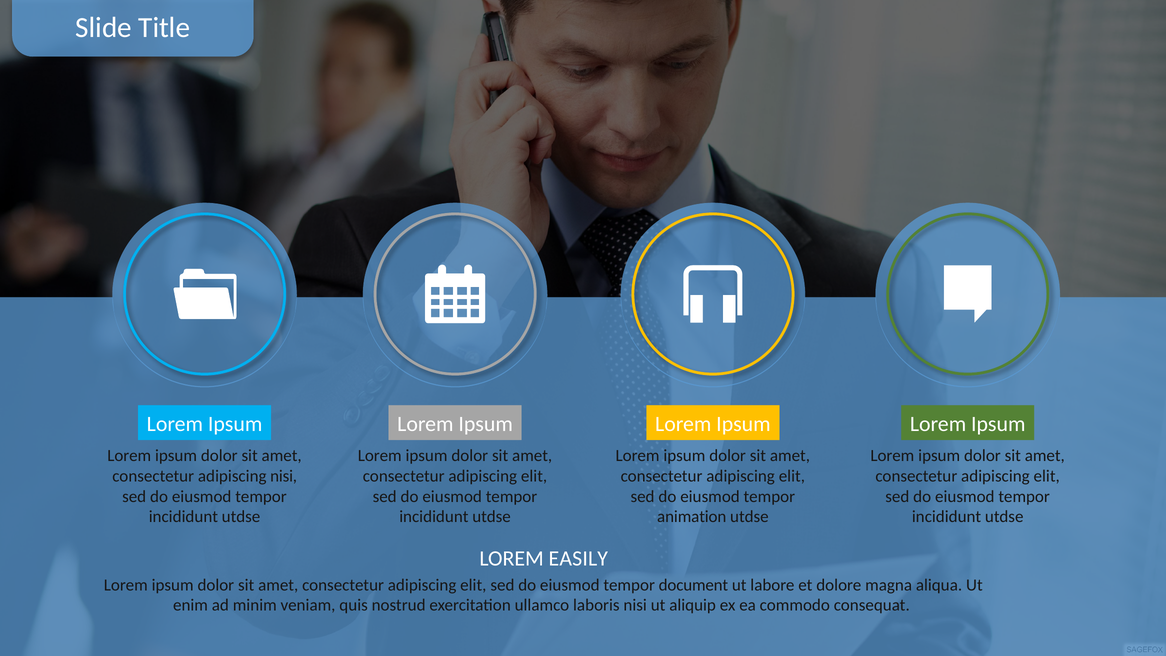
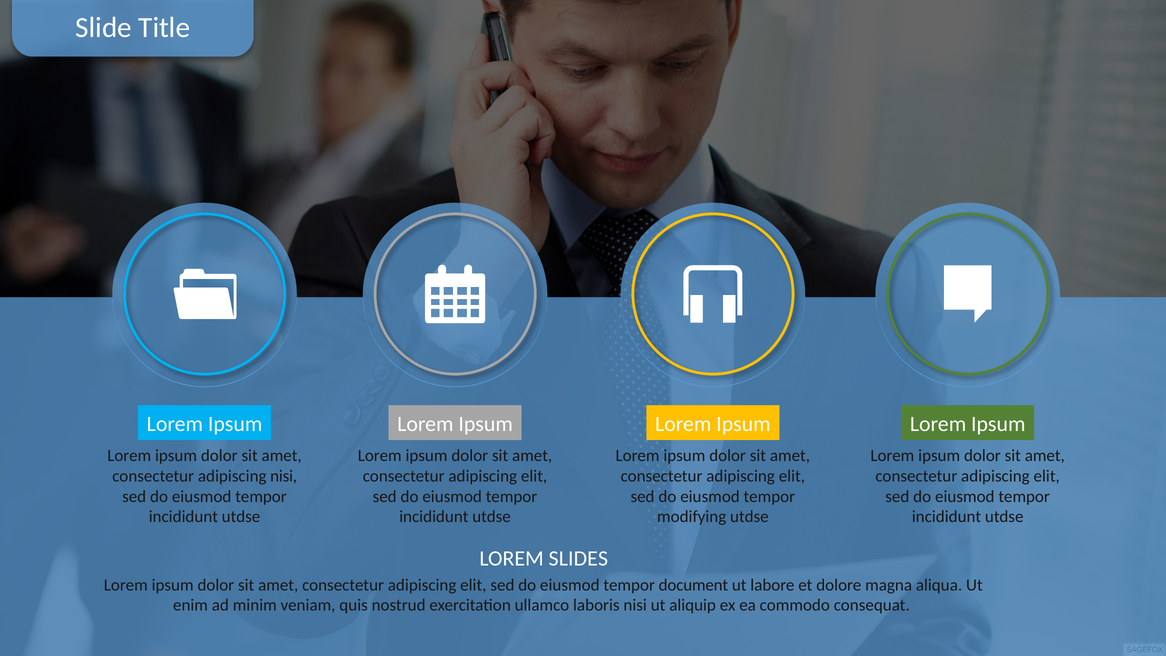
animation: animation -> modifying
EASILY: EASILY -> SLIDES
